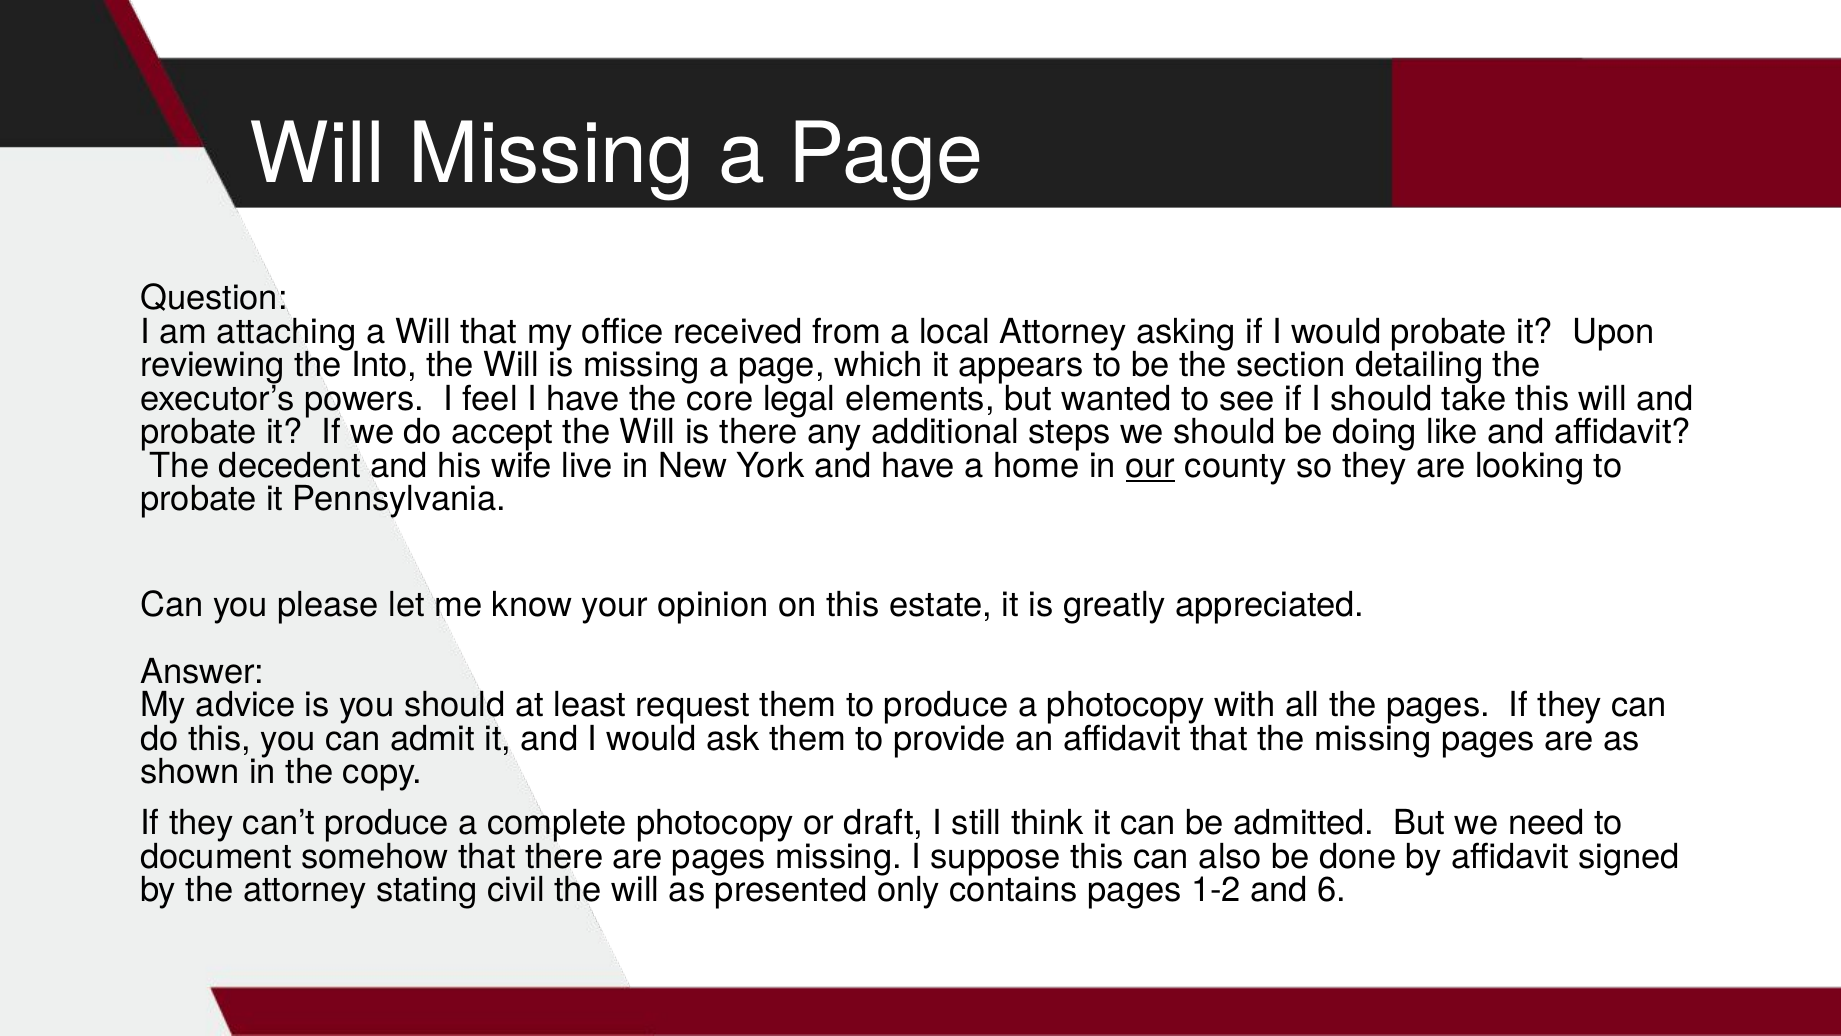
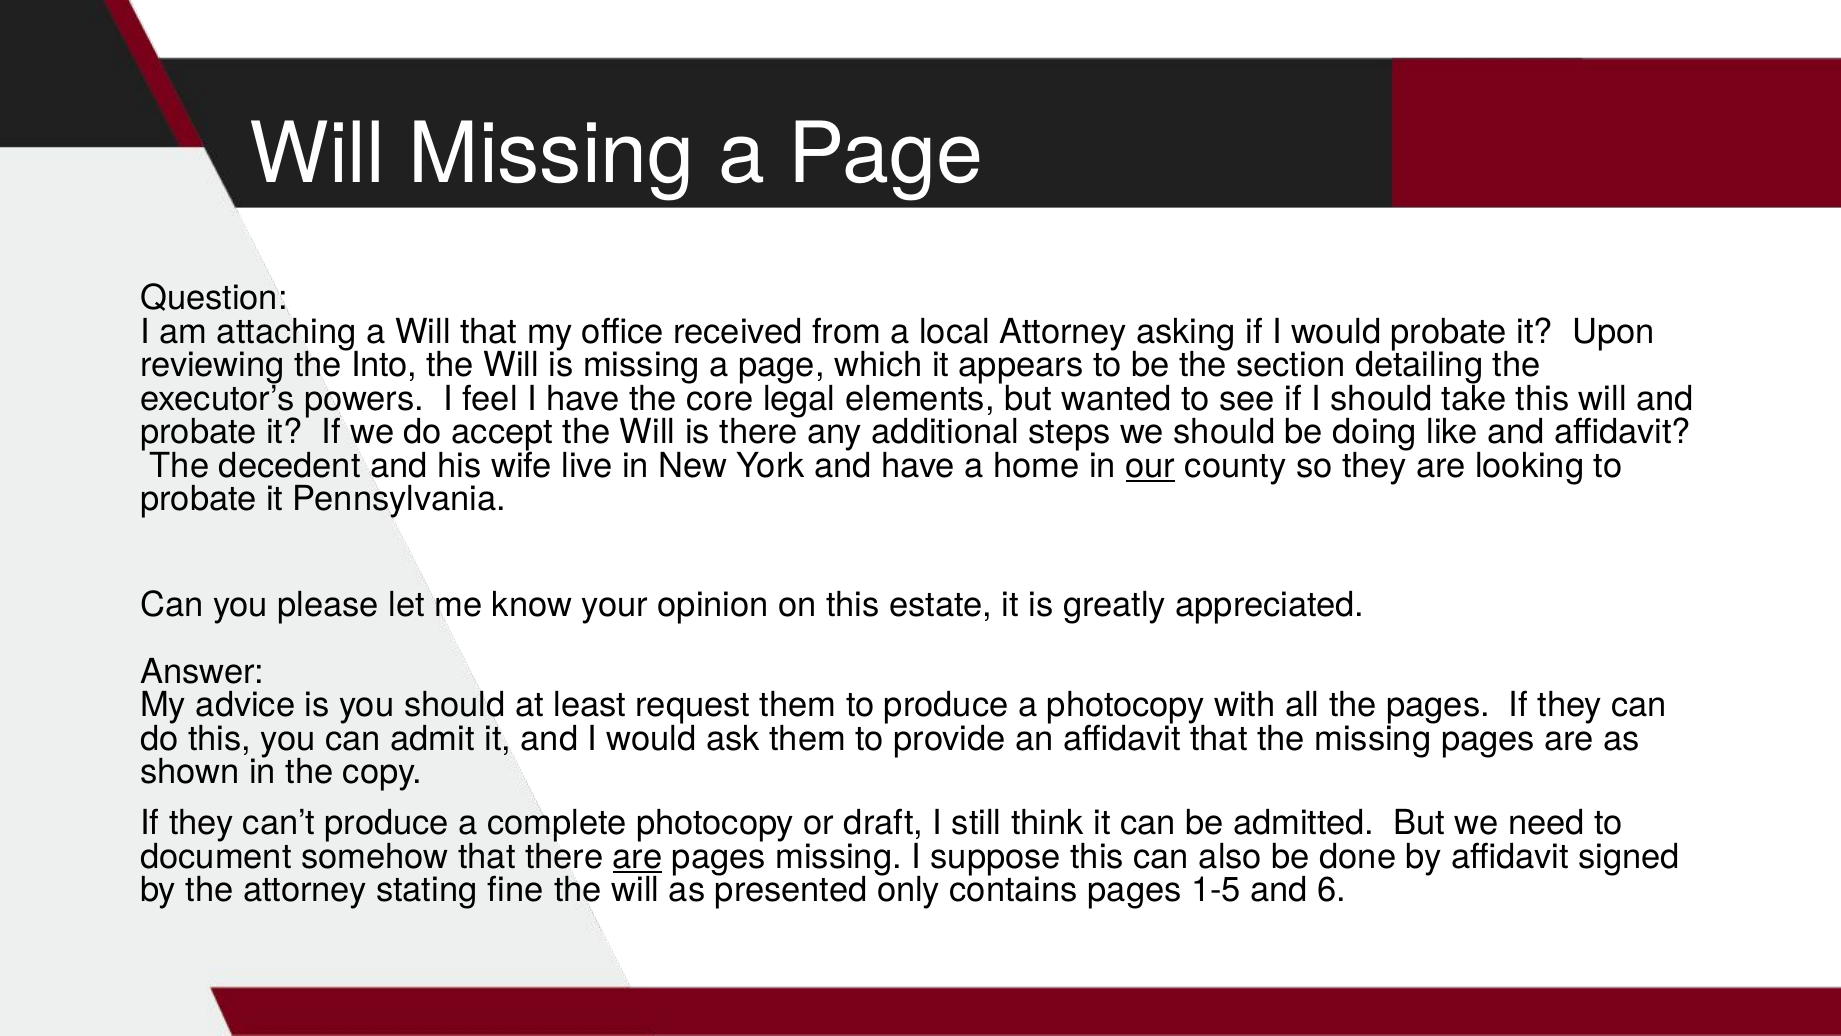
are at (638, 857) underline: none -> present
civil: civil -> fine
1-2: 1-2 -> 1-5
